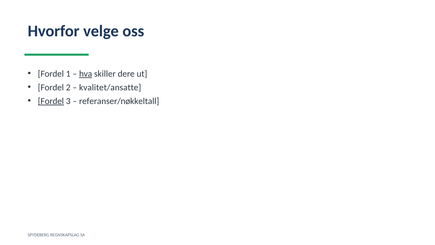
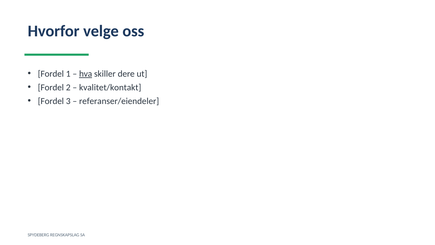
kvalitet/ansatte: kvalitet/ansatte -> kvalitet/kontakt
Fordel at (51, 101) underline: present -> none
referanser/nøkkeltall: referanser/nøkkeltall -> referanser/eiendeler
